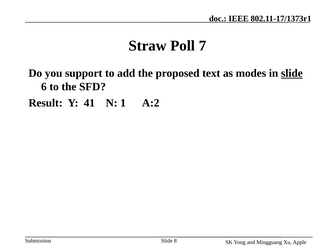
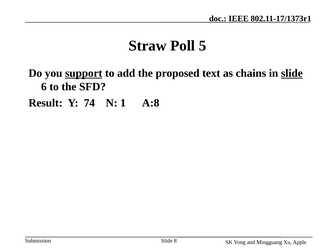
7: 7 -> 5
support underline: none -> present
modes: modes -> chains
41: 41 -> 74
A:2: A:2 -> A:8
